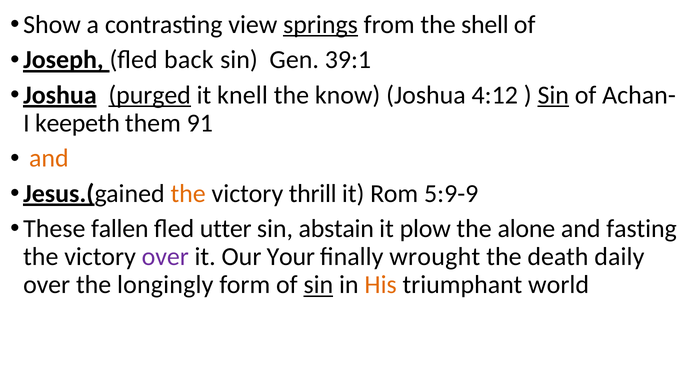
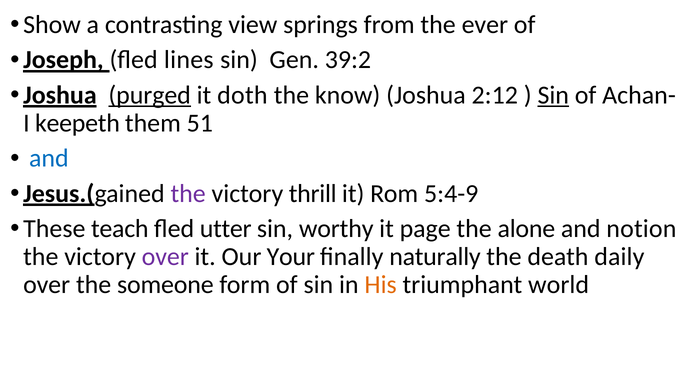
springs underline: present -> none
shell: shell -> ever
back: back -> lines
39:1: 39:1 -> 39:2
knell: knell -> doth
4:12: 4:12 -> 2:12
91: 91 -> 51
and at (49, 158) colour: orange -> blue
the at (188, 194) colour: orange -> purple
5:9-9: 5:9-9 -> 5:4-9
fallen: fallen -> teach
abstain: abstain -> worthy
plow: plow -> page
fasting: fasting -> notion
wrought: wrought -> naturally
longingly: longingly -> someone
sin at (318, 285) underline: present -> none
